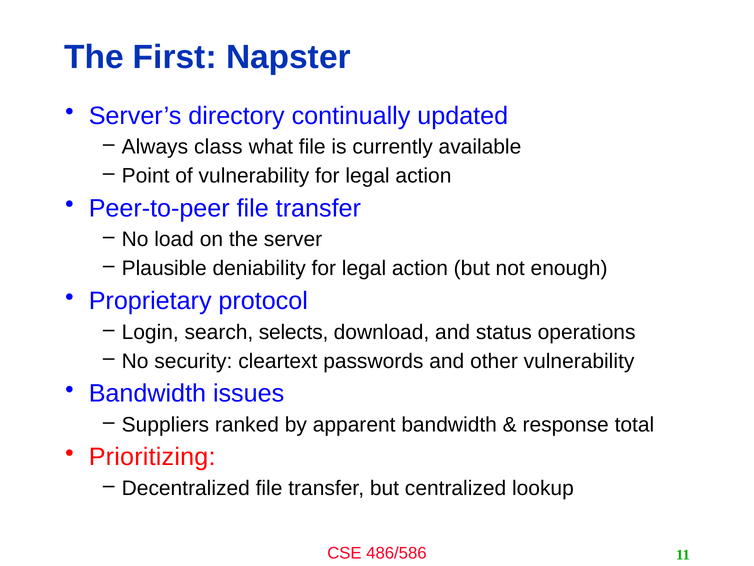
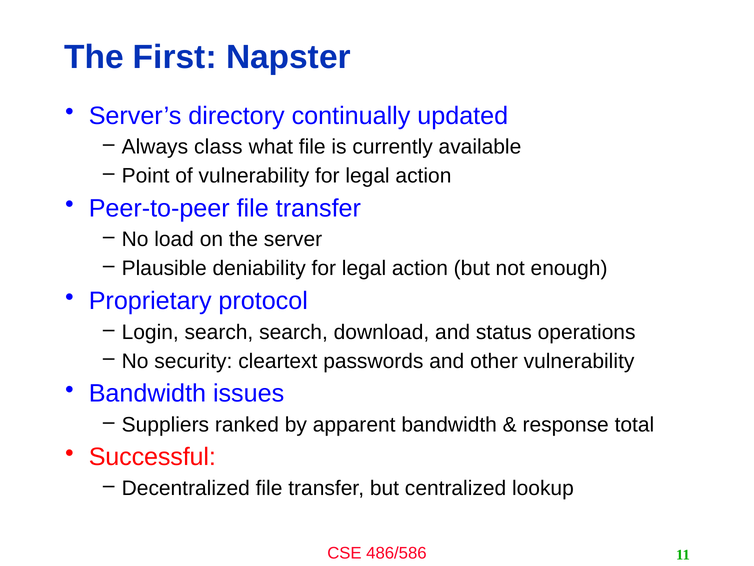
search selects: selects -> search
Prioritizing: Prioritizing -> Successful
